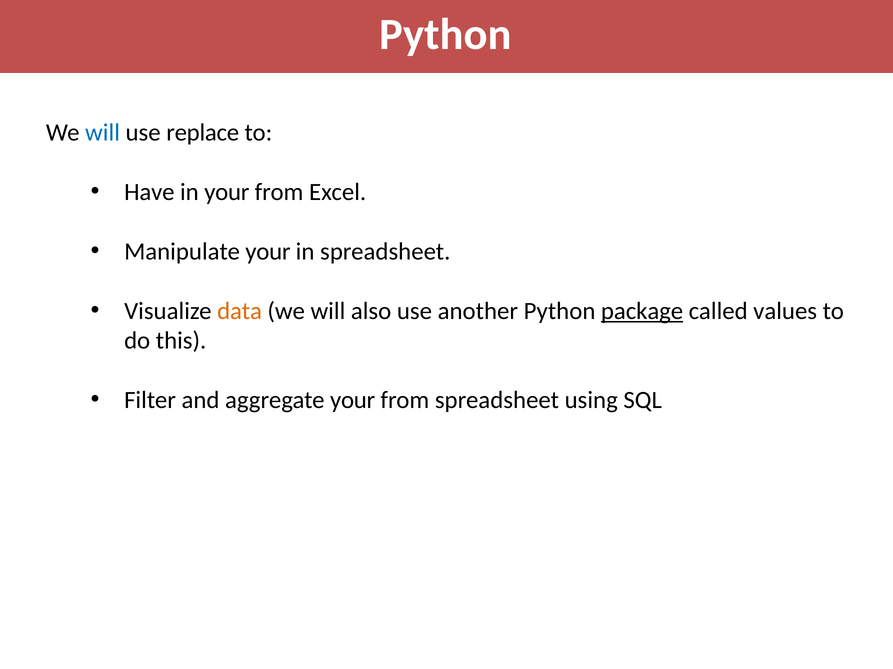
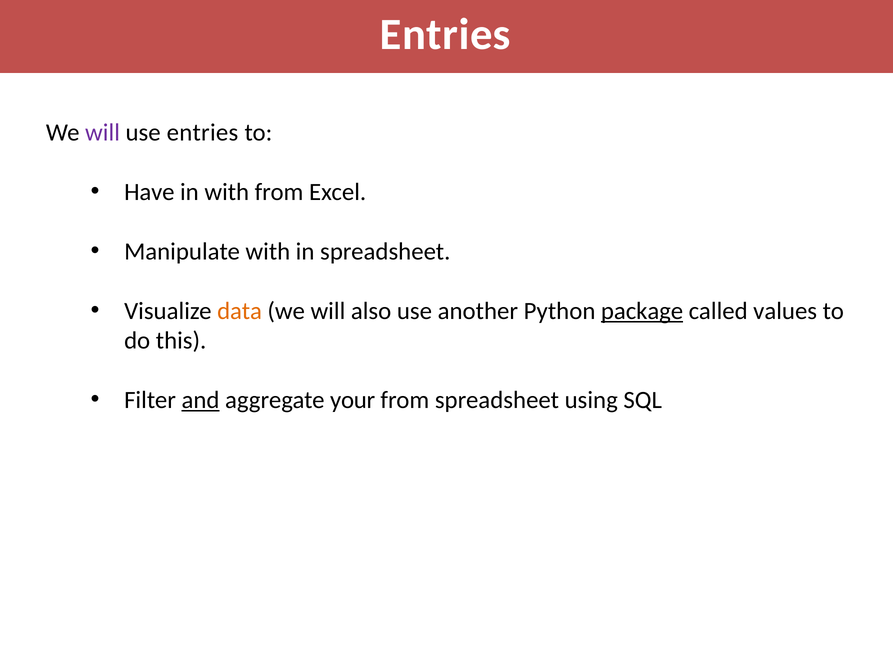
Python at (445, 35): Python -> Entries
will at (103, 133) colour: blue -> purple
use replace: replace -> entries
in your: your -> with
Manipulate your: your -> with
and underline: none -> present
